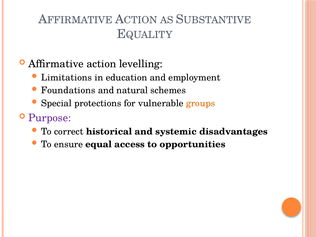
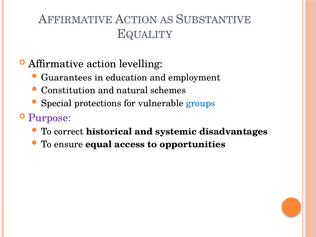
Limitations: Limitations -> Guarantees
Foundations: Foundations -> Constitution
groups colour: orange -> blue
